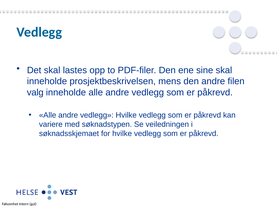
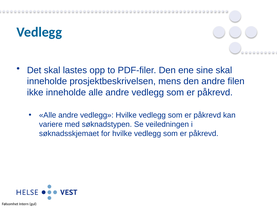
valg: valg -> ikke
